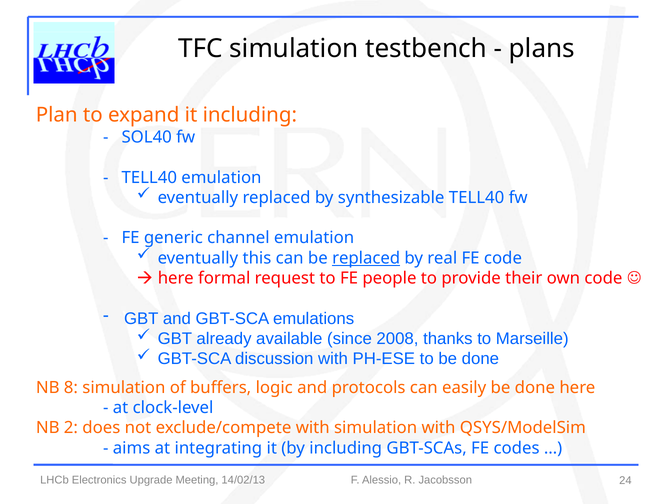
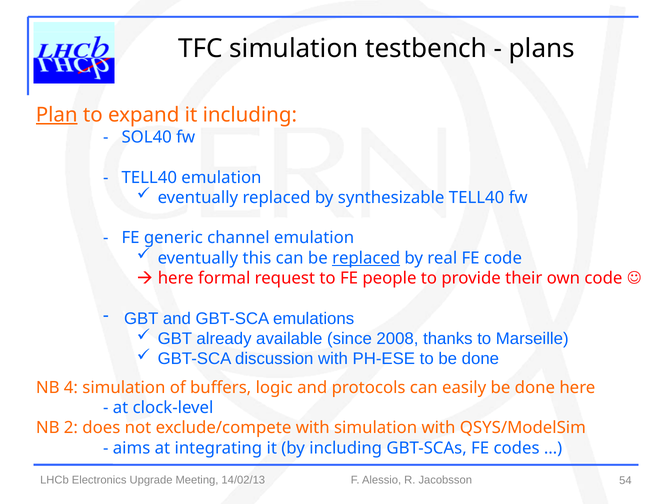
Plan underline: none -> present
8: 8 -> 4
24: 24 -> 54
